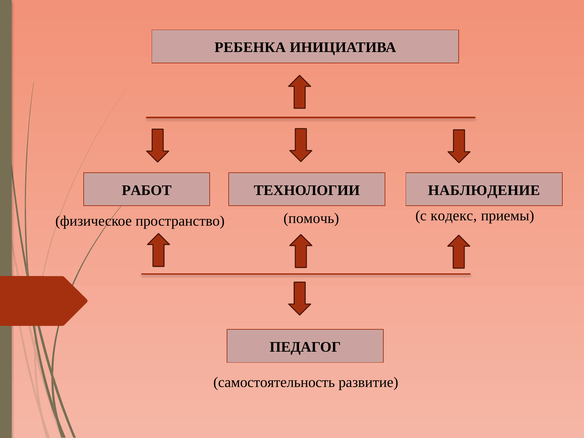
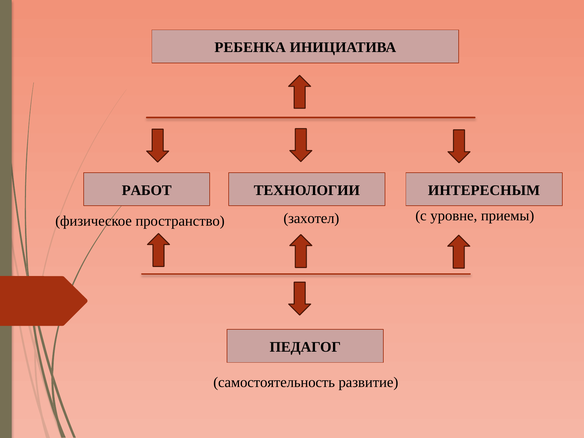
НАБЛЮДЕНИЕ: НАБЛЮДЕНИЕ -> ИНТЕРЕСНЫМ
помочь: помочь -> захотел
кодекс: кодекс -> уровне
